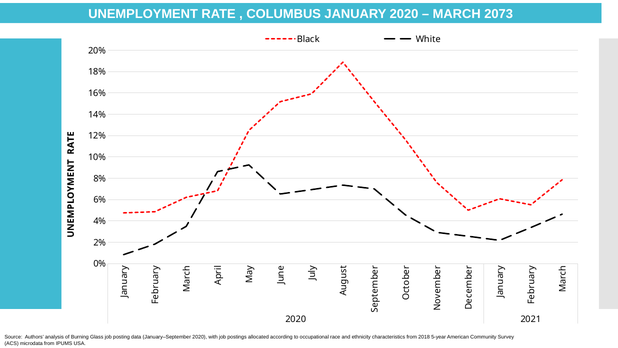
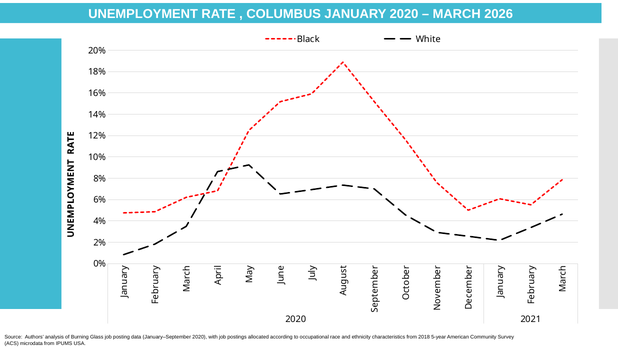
2073: 2073 -> 2026
